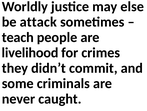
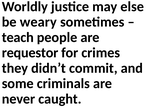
attack: attack -> weary
livelihood: livelihood -> requestor
